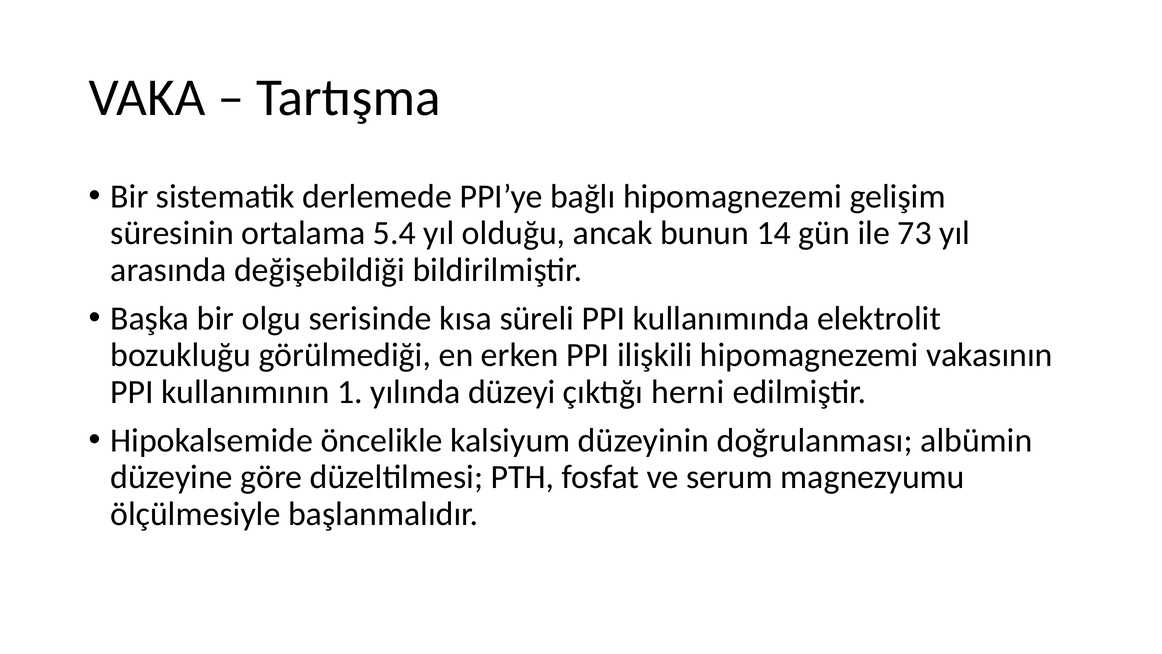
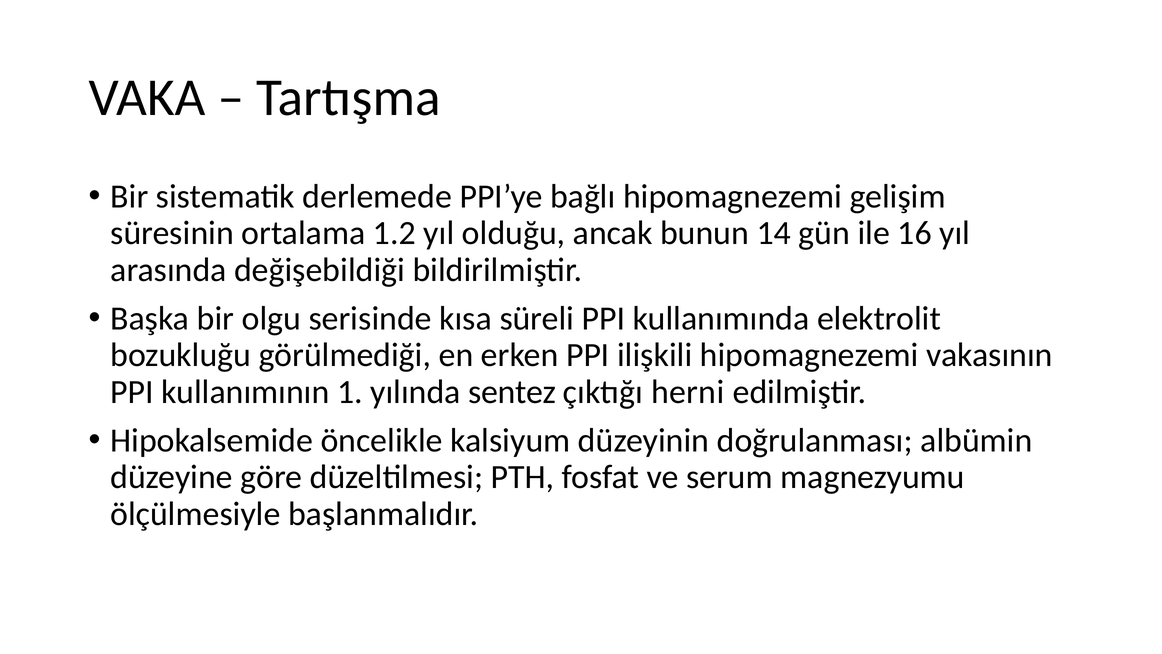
5.4: 5.4 -> 1.2
73: 73 -> 16
düzeyi: düzeyi -> sentez
